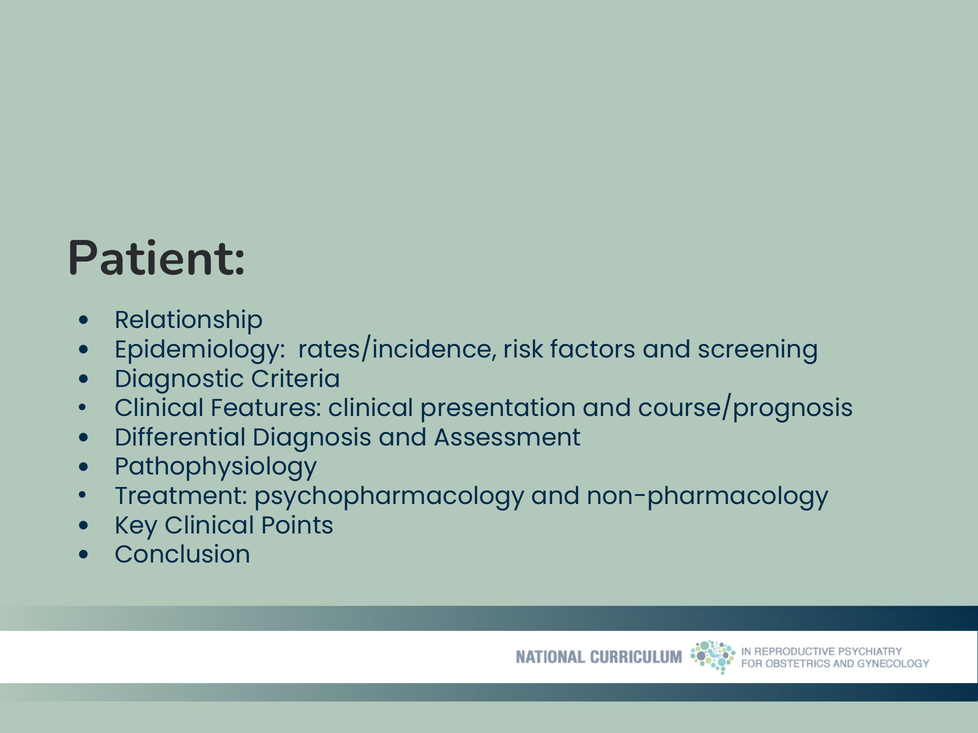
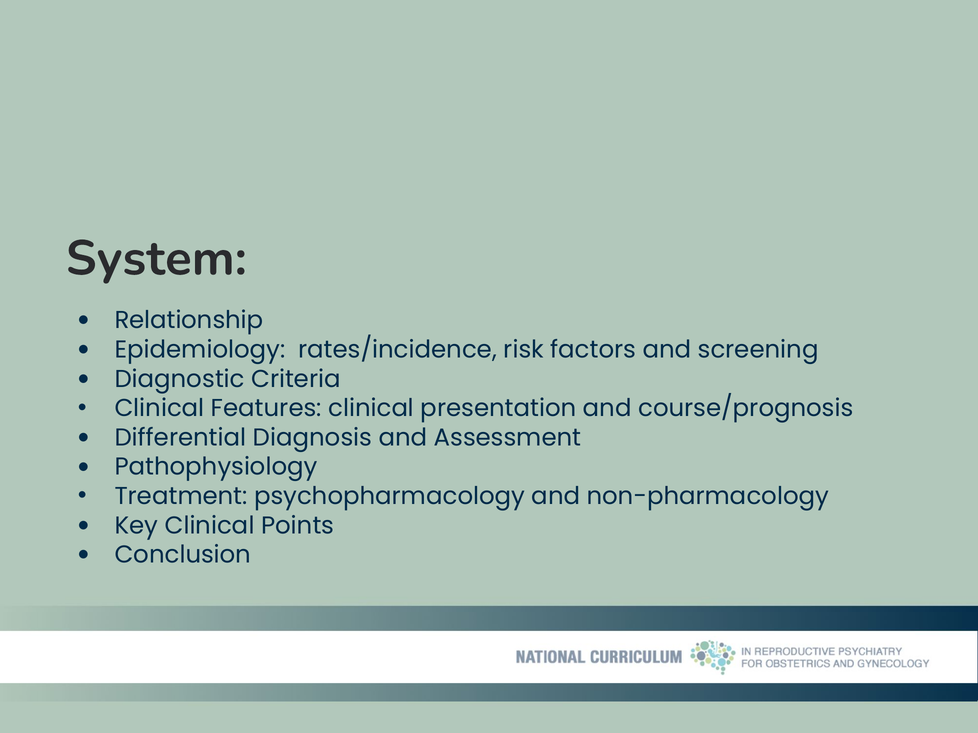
Patient: Patient -> System
